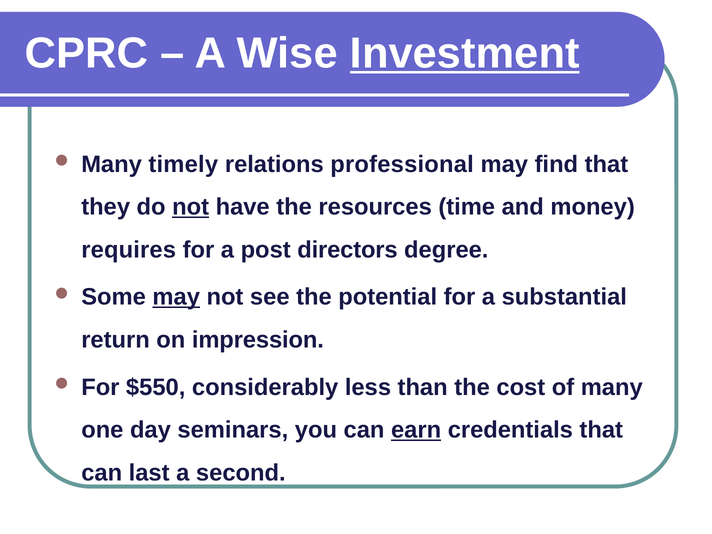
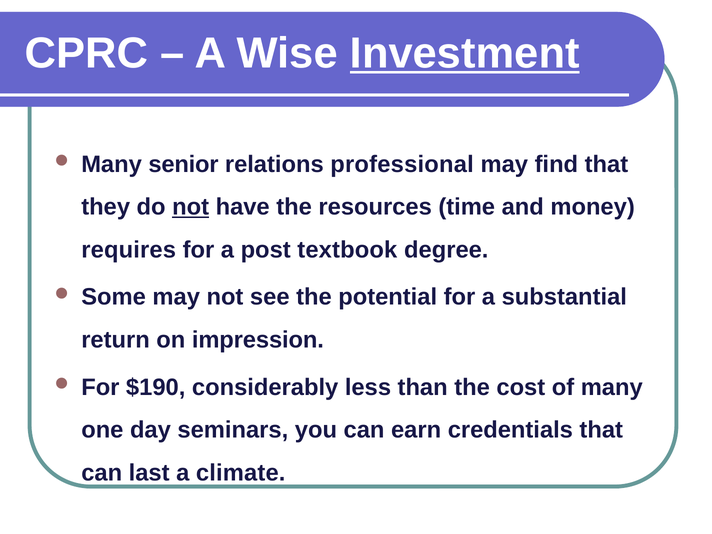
timely: timely -> senior
directors: directors -> textbook
may at (176, 297) underline: present -> none
$550: $550 -> $190
earn underline: present -> none
second: second -> climate
